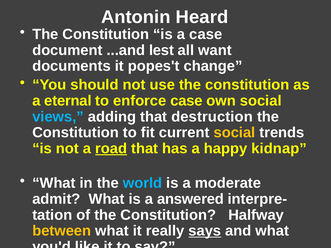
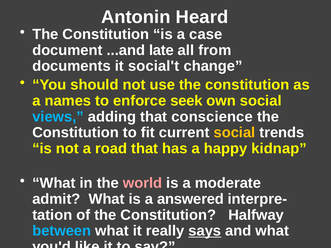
lest: lest -> late
want: want -> from
popes't: popes't -> social't
eternal: eternal -> names
enforce case: case -> seek
destruction: destruction -> conscience
road underline: present -> none
world colour: light blue -> pink
between colour: yellow -> light blue
